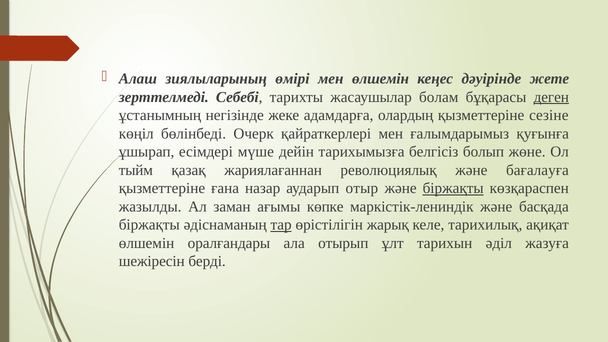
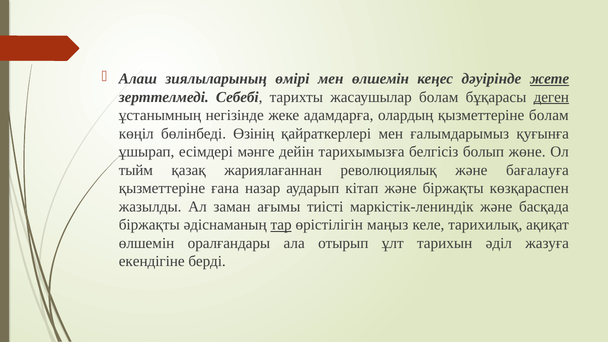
жете underline: none -> present
қызметтеріне сезіне: сезіне -> болам
Очерк: Очерк -> Өзінің
мүше: мүше -> мәнге
отыр: отыр -> кітап
біржақты at (453, 188) underline: present -> none
көпке: көпке -> тиісті
жарық: жарық -> маңыз
шежіресін: шежіресін -> екендігіне
